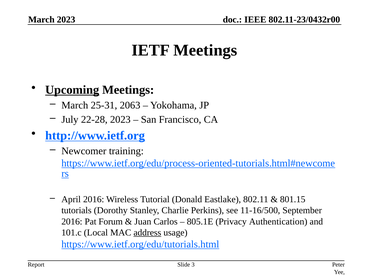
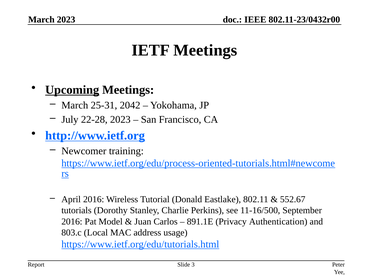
2063: 2063 -> 2042
801.15: 801.15 -> 552.67
Forum: Forum -> Model
805.1E: 805.1E -> 891.1E
101.c: 101.c -> 803.c
address underline: present -> none
